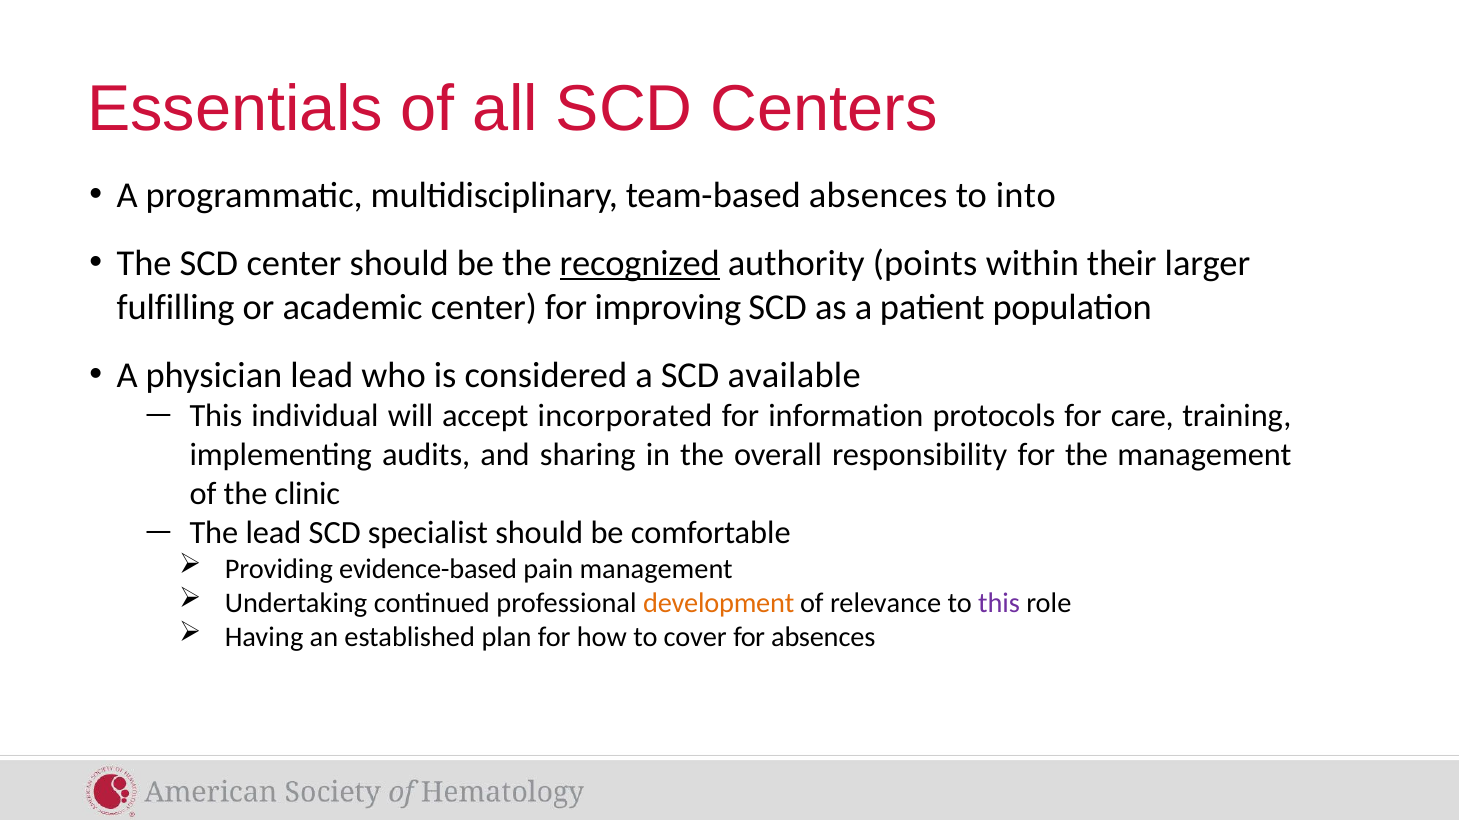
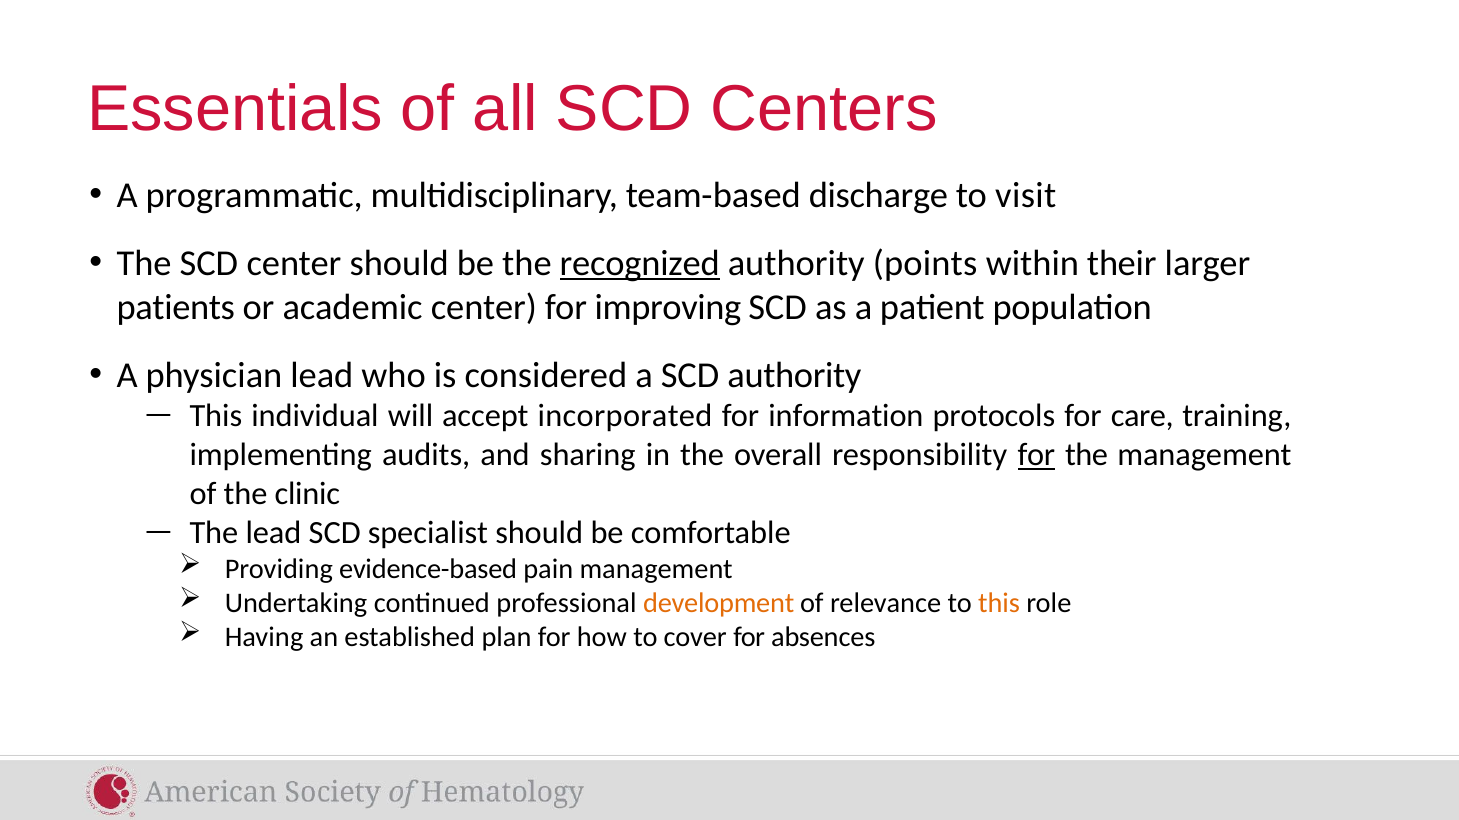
team-based absences: absences -> discharge
into: into -> visit
fulfilling: fulfilling -> patients
SCD available: available -> authority
for at (1036, 455) underline: none -> present
this at (999, 603) colour: purple -> orange
